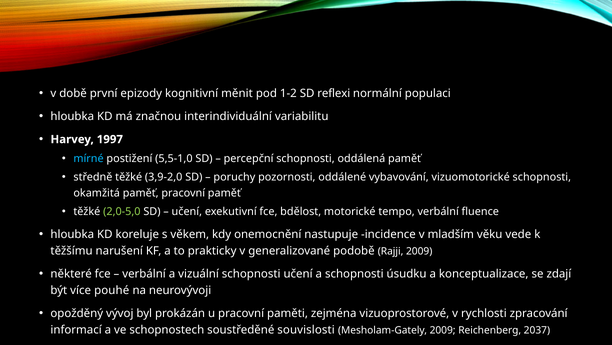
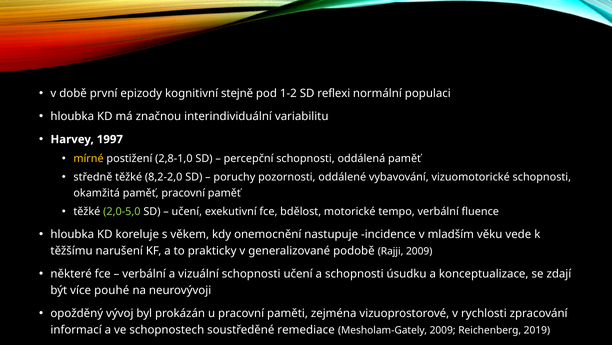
měnit: měnit -> stejně
mírné colour: light blue -> yellow
5,5-1,0: 5,5-1,0 -> 2,8-1,0
3,9-2,0: 3,9-2,0 -> 8,2-2,0
souvislosti: souvislosti -> remediace
2037: 2037 -> 2019
